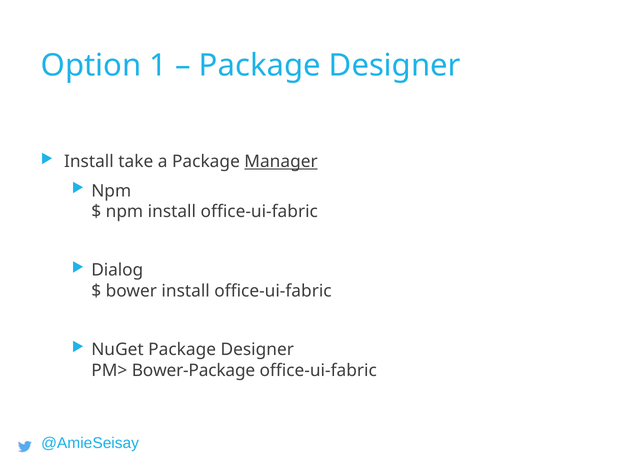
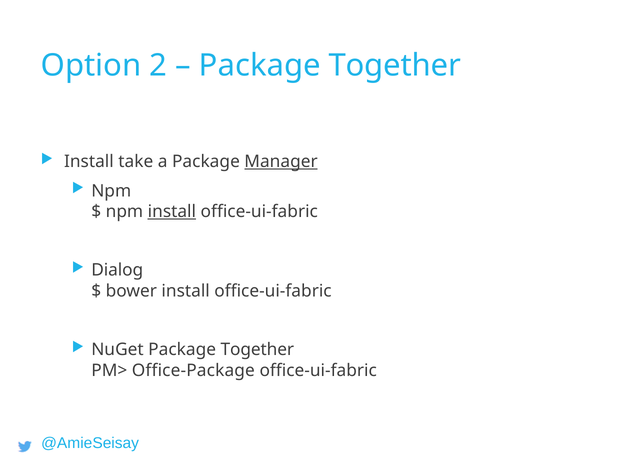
1: 1 -> 2
Designer at (395, 65): Designer -> Together
install at (172, 212) underline: none -> present
NuGet Package Designer: Designer -> Together
Bower-Package: Bower-Package -> Office-Package
